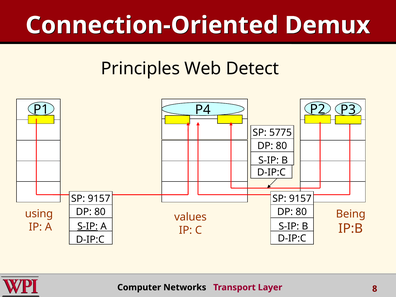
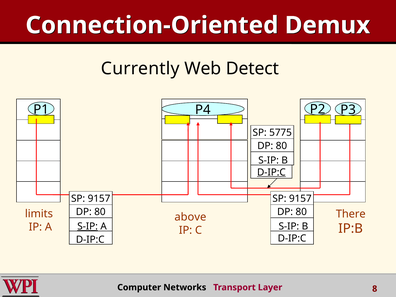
Principles: Principles -> Currently
D-IP:C at (271, 172) underline: none -> present
using: using -> limits
Being: Being -> There
values: values -> above
